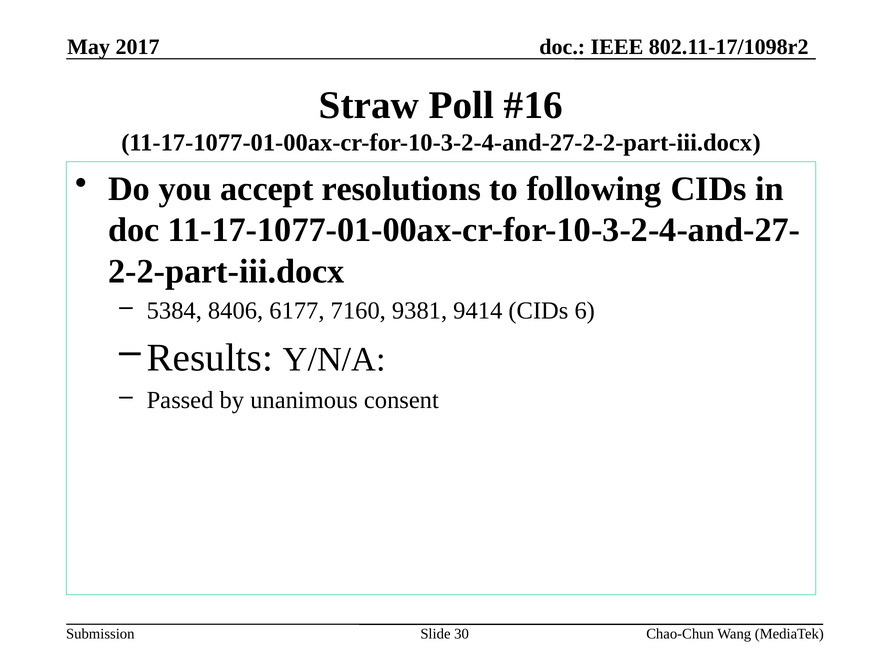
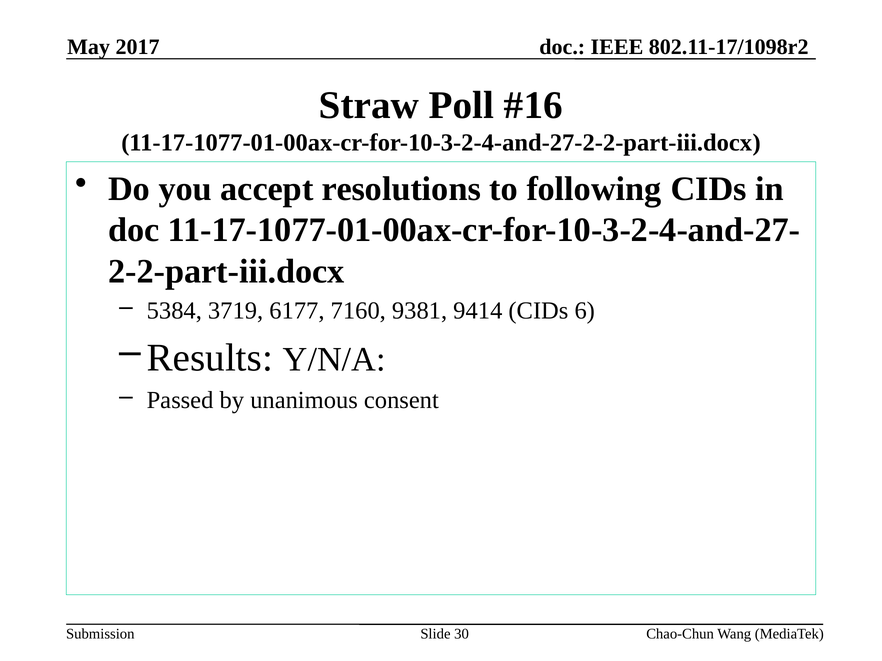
8406: 8406 -> 3719
